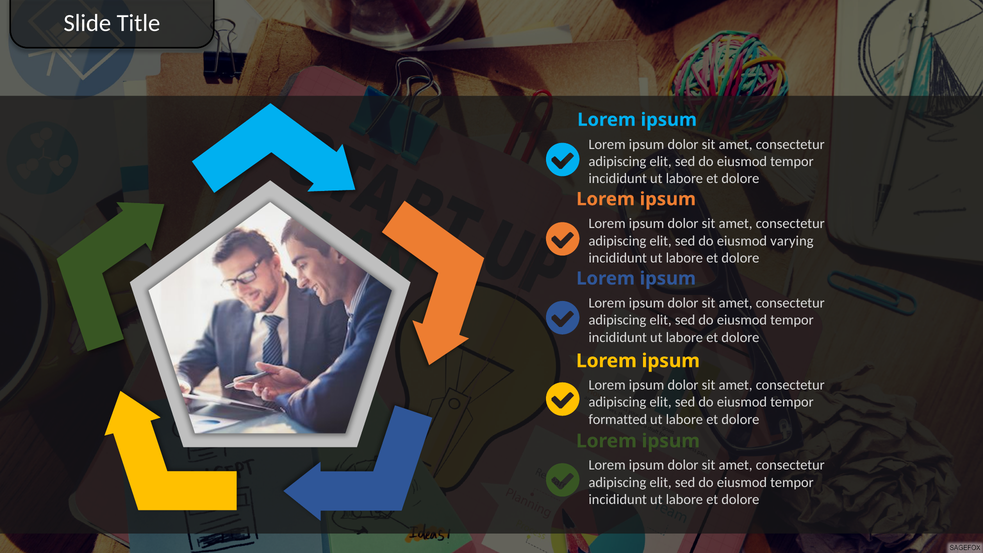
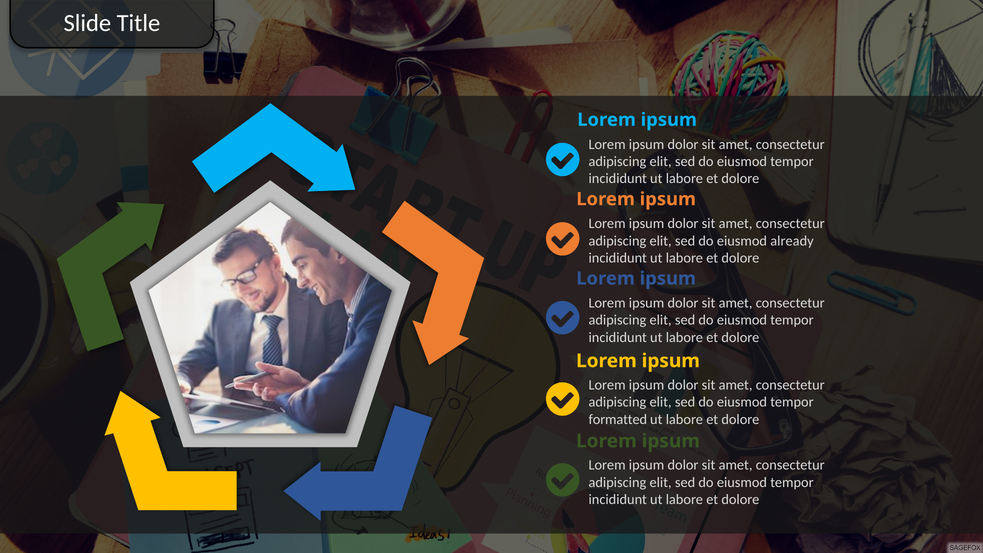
varying: varying -> already
